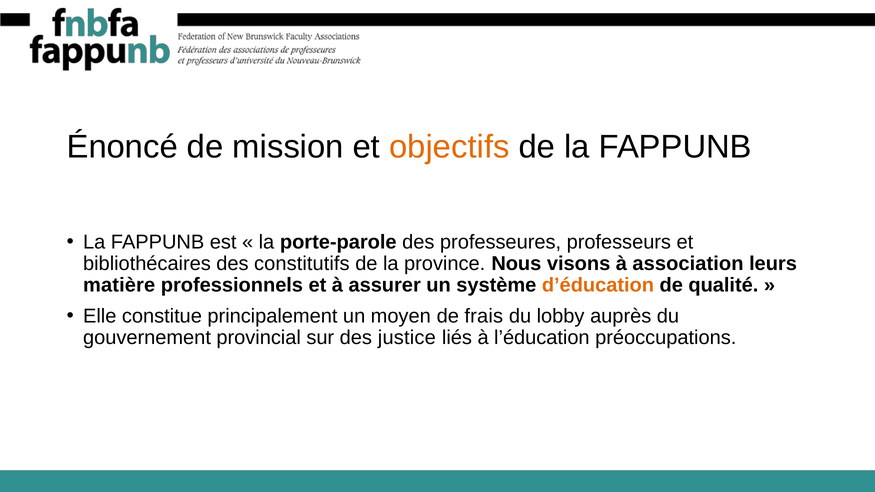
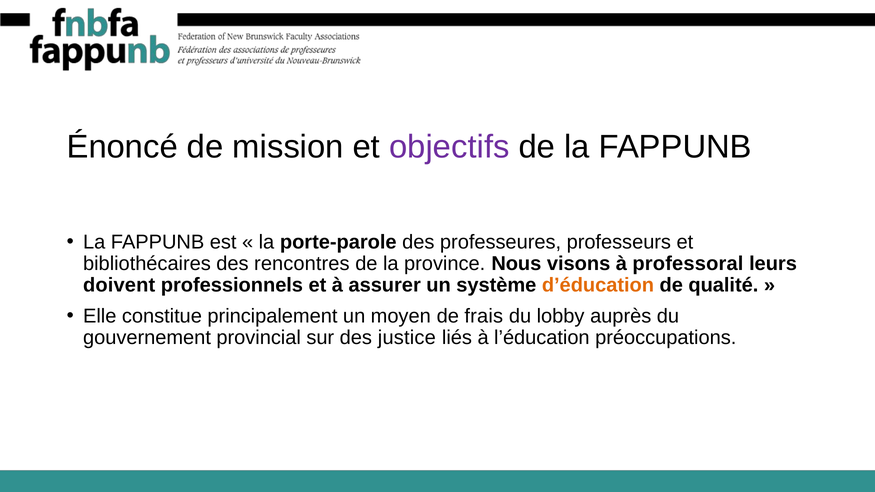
objectifs colour: orange -> purple
constitutifs: constitutifs -> rencontres
association: association -> professoral
matière: matière -> doivent
